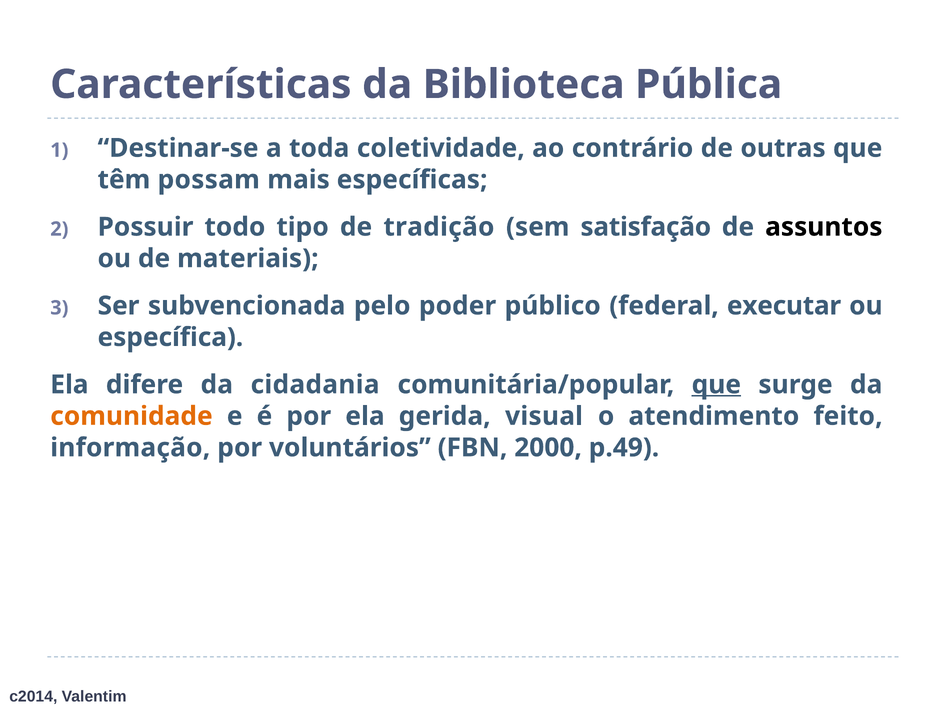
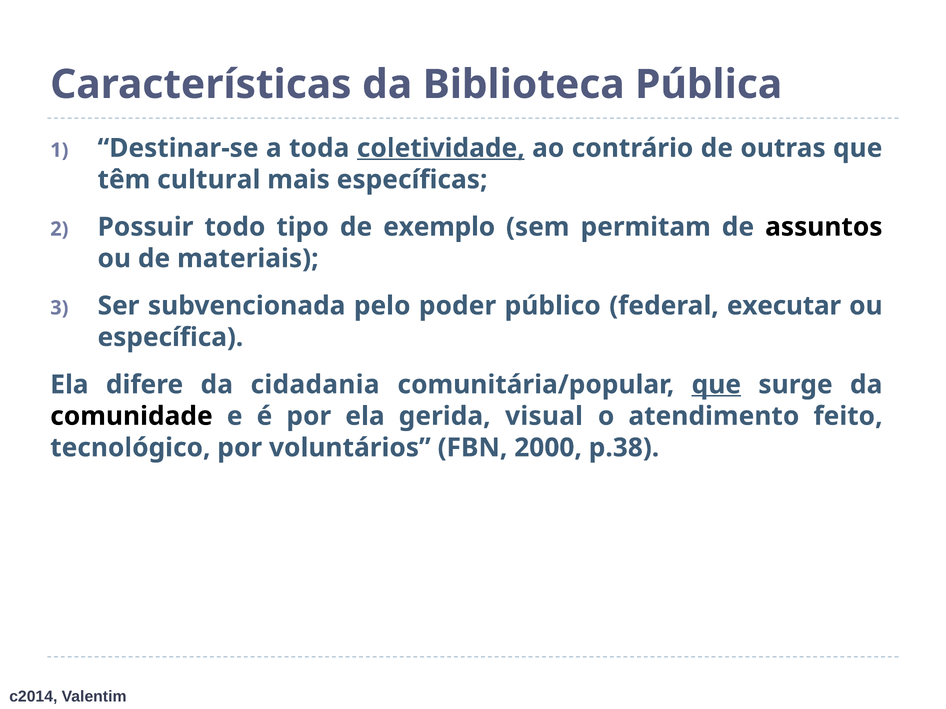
coletividade underline: none -> present
possam: possam -> cultural
tradição: tradição -> exemplo
satisfação: satisfação -> permitam
comunidade colour: orange -> black
informação: informação -> tecnológico
p.49: p.49 -> p.38
